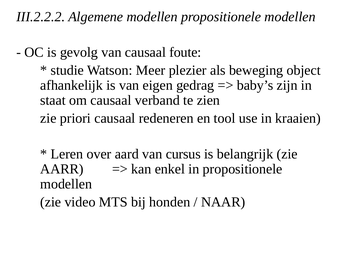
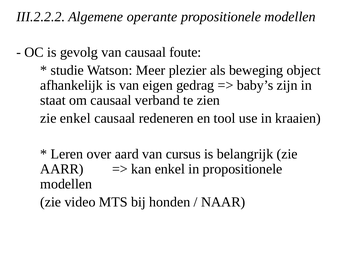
Algemene modellen: modellen -> operante
zie priori: priori -> enkel
